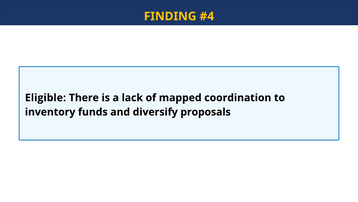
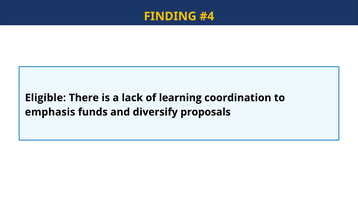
mapped: mapped -> learning
inventory: inventory -> emphasis
